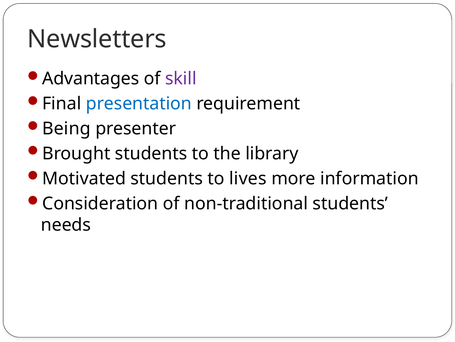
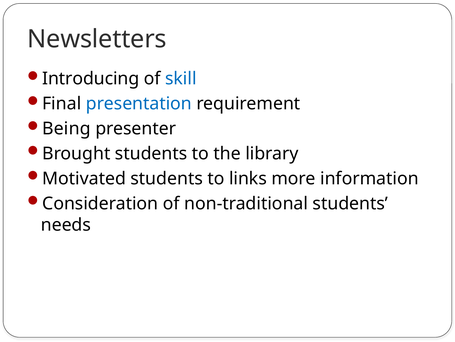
Advantages: Advantages -> Introducing
skill colour: purple -> blue
lives: lives -> links
